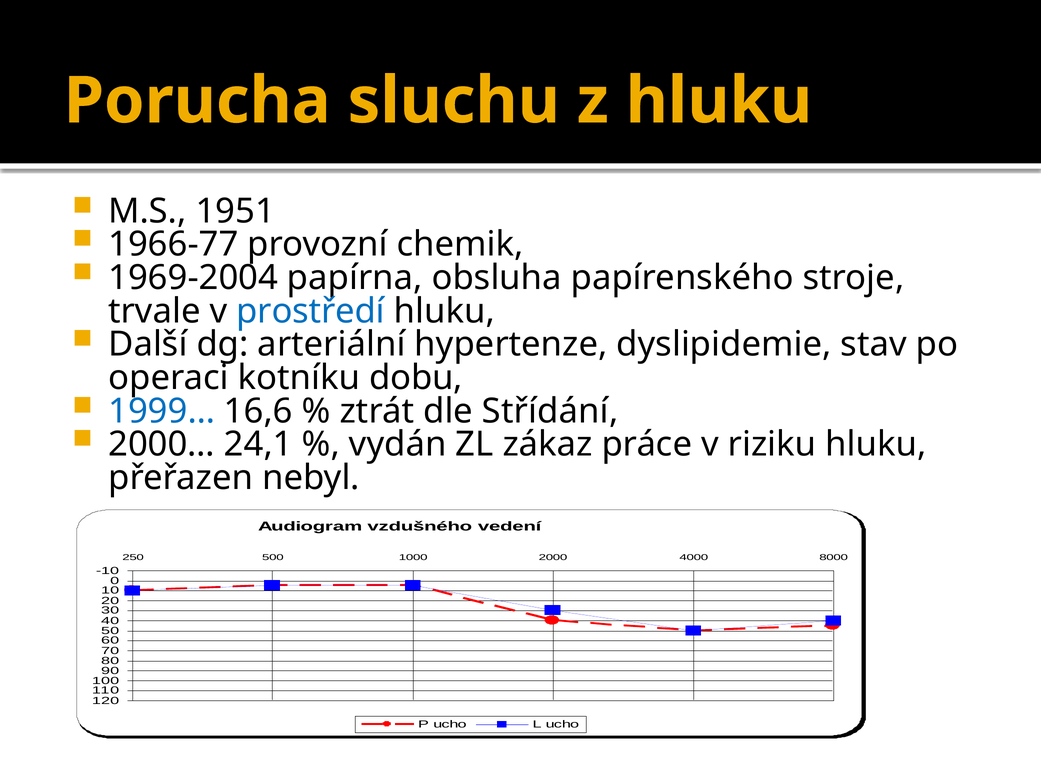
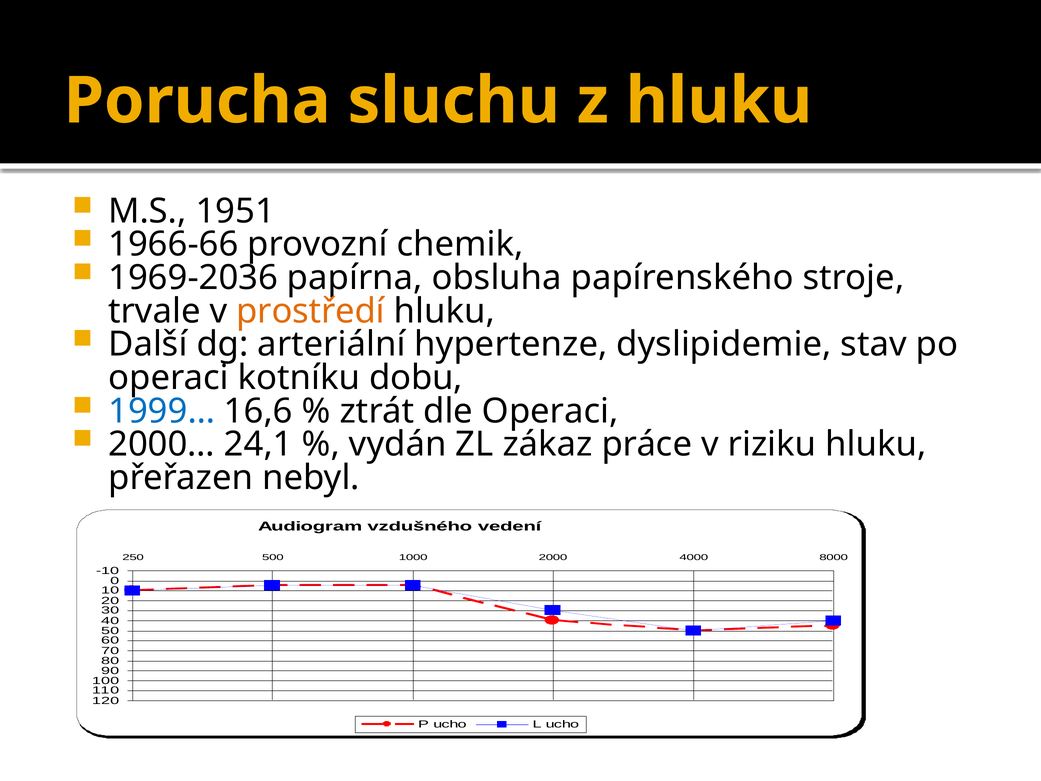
1966-77: 1966-77 -> 1966-66
1969-2004: 1969-2004 -> 1969-2036
prostředí colour: blue -> orange
dle Střídání: Střídání -> Operaci
